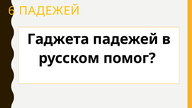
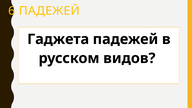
помог: помог -> видов
